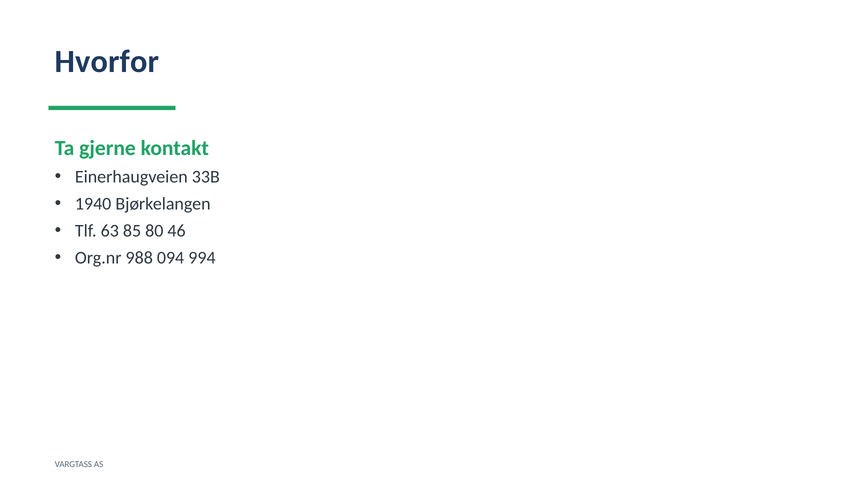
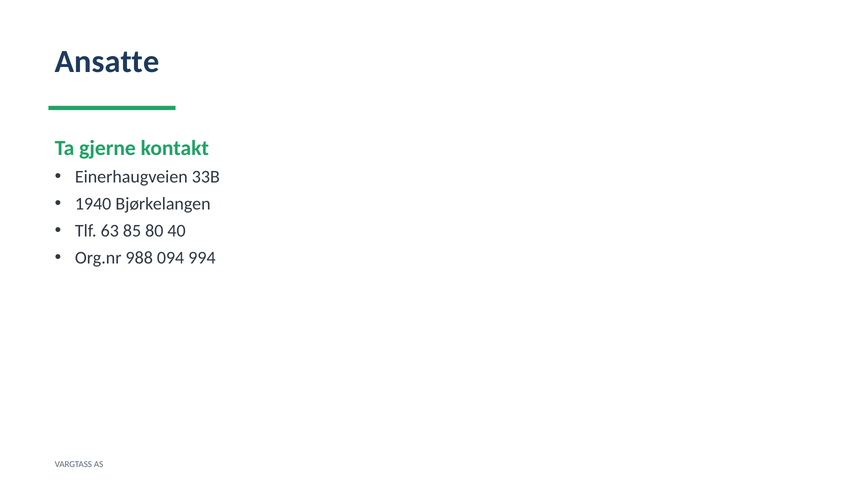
Hvorfor: Hvorfor -> Ansatte
46: 46 -> 40
